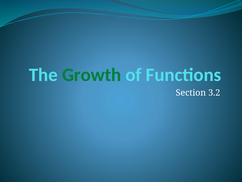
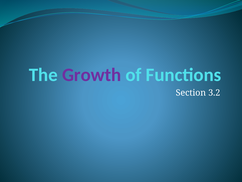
Growth colour: green -> purple
